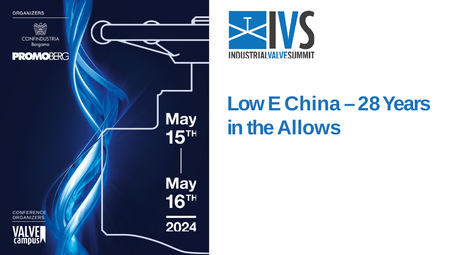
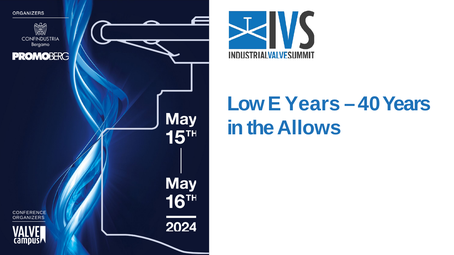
E China: China -> Years
28: 28 -> 40
